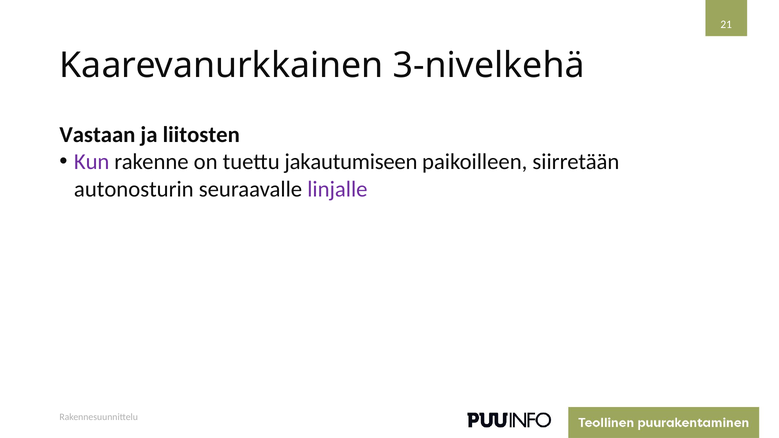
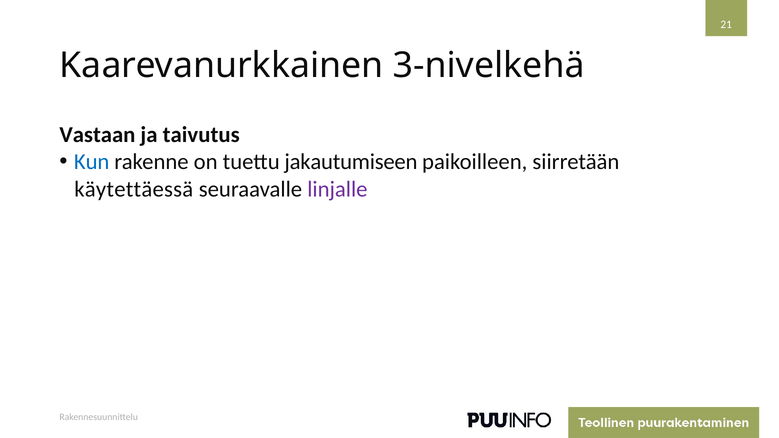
liitosten: liitosten -> taivutus
Kun colour: purple -> blue
autonosturin: autonosturin -> käytettäessä
